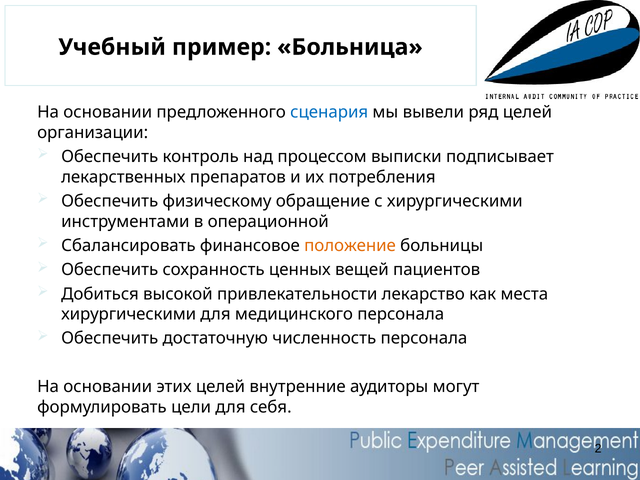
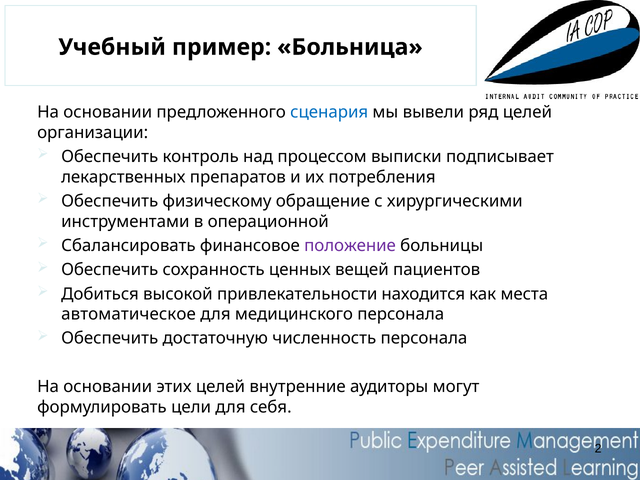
положение colour: orange -> purple
лекарство: лекарство -> находится
хирургическими at (129, 314): хирургическими -> автоматическое
